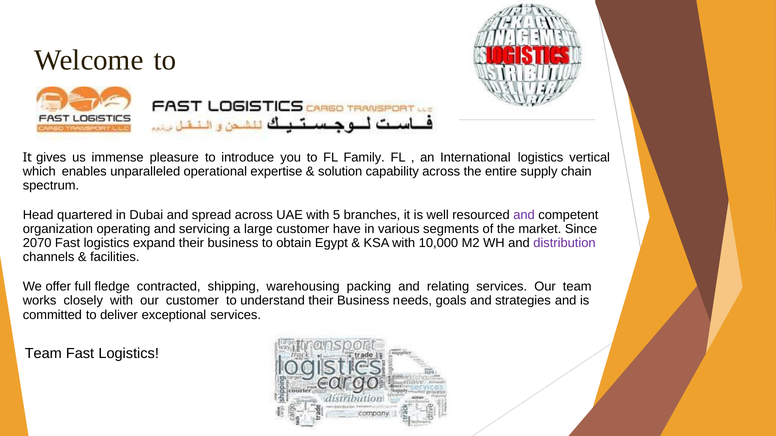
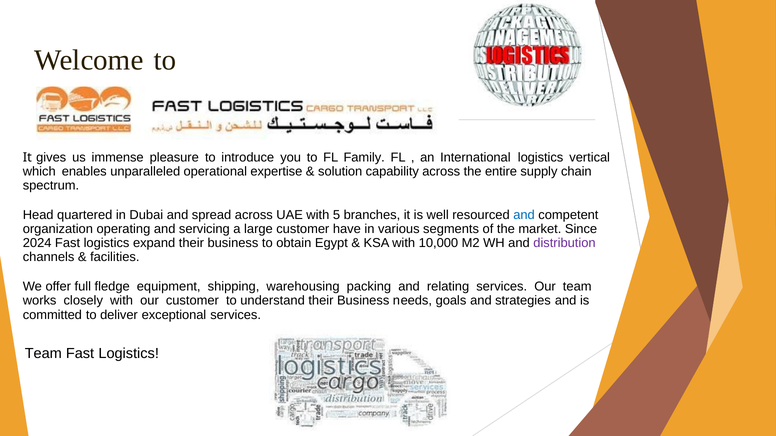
and at (524, 215) colour: purple -> blue
2070: 2070 -> 2024
contracted: contracted -> equipment
